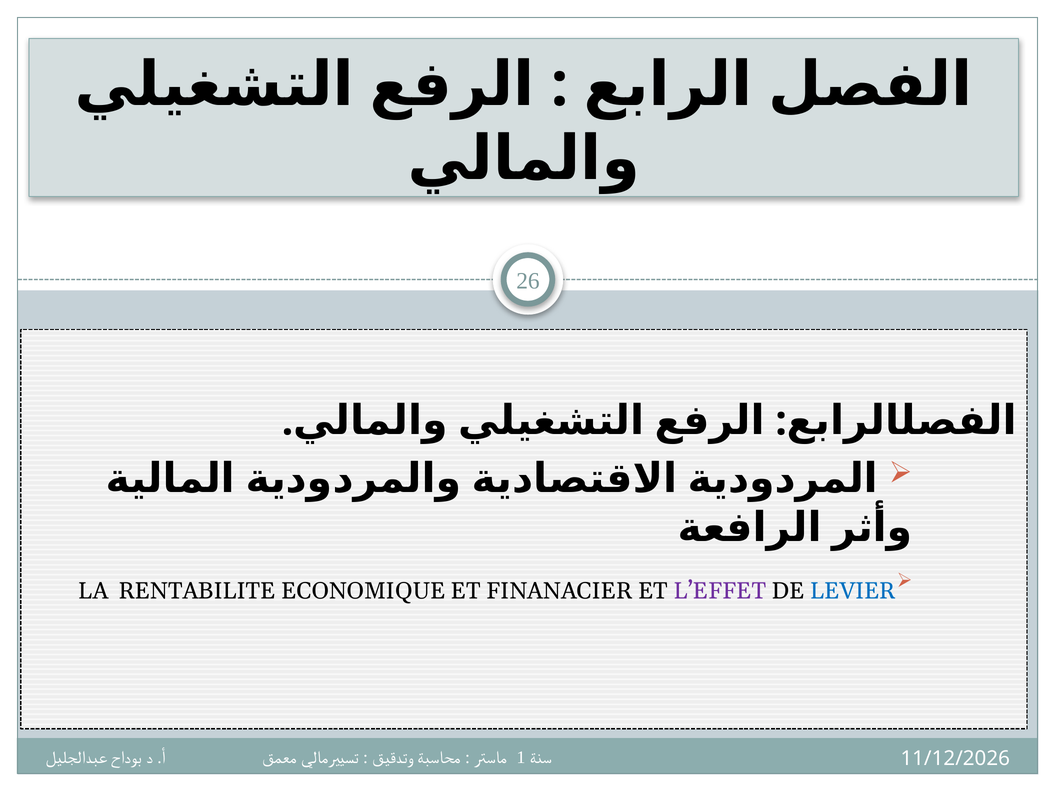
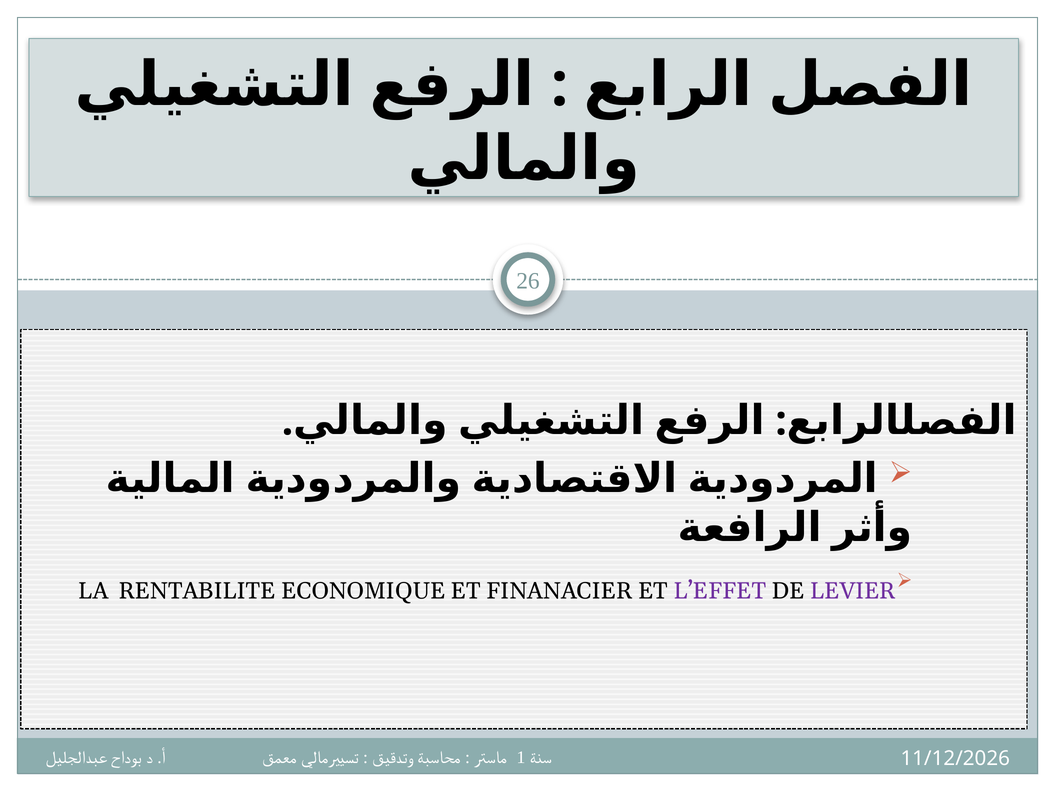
LEVIER colour: blue -> purple
